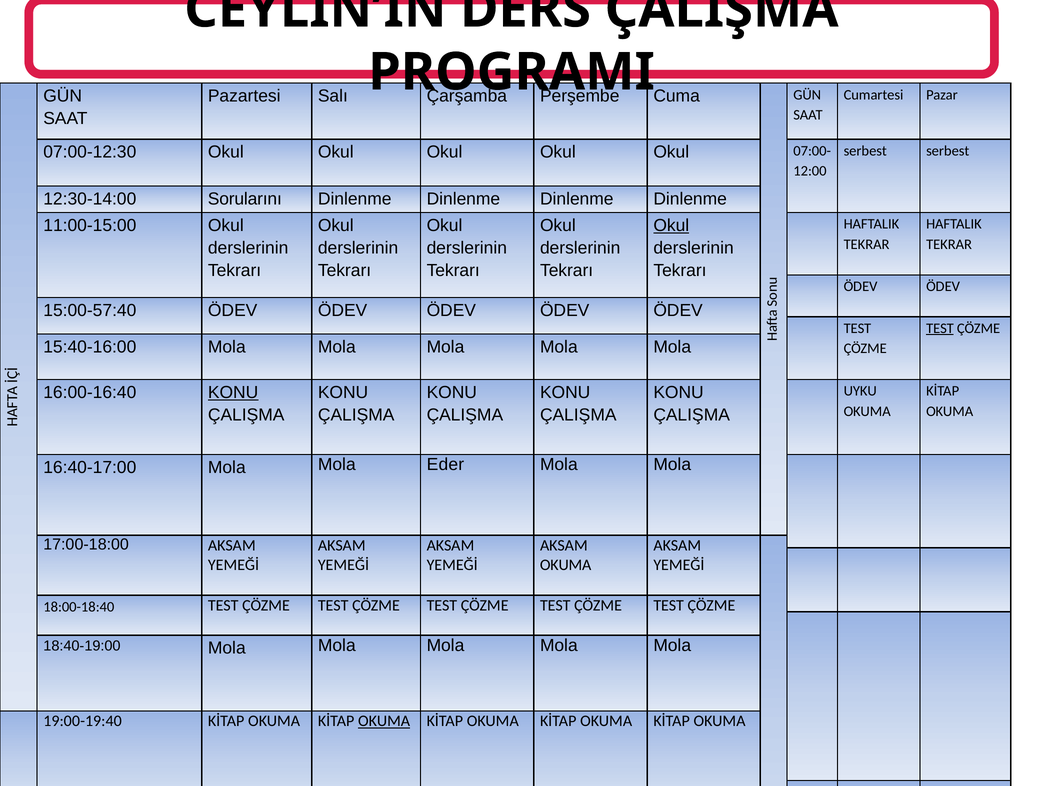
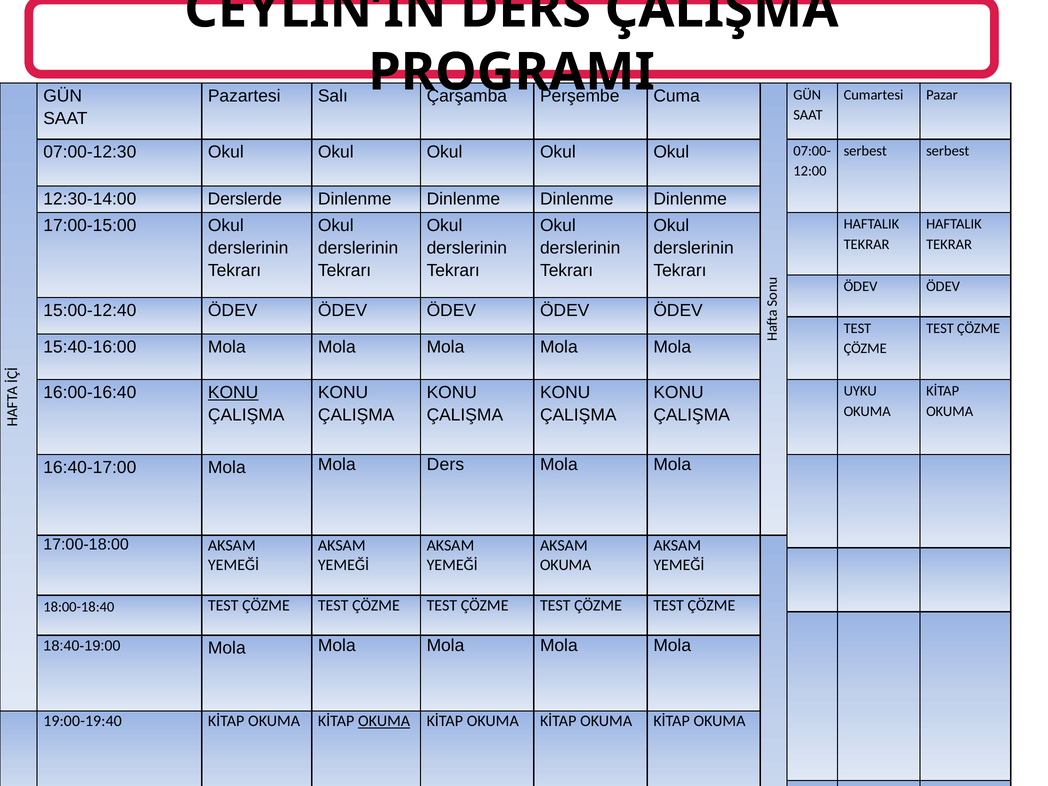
Sorularını: Sorularını -> Derslerde
11:00-15:00: 11:00-15:00 -> 17:00-15:00
Okul at (671, 225) underline: present -> none
15:00-57:40: 15:00-57:40 -> 15:00-12:40
TEST at (940, 328) underline: present -> none
Mola Eder: Eder -> Ders
